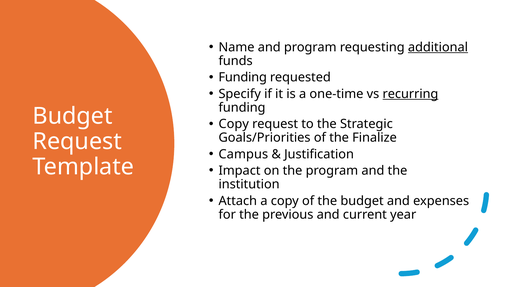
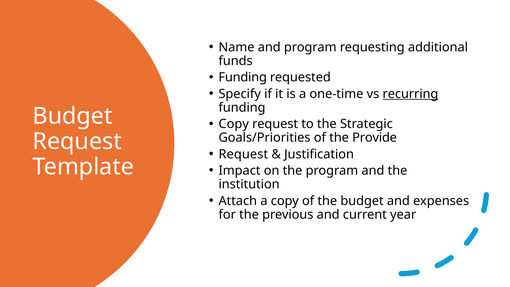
additional underline: present -> none
Finalize: Finalize -> Provide
Campus at (243, 154): Campus -> Request
